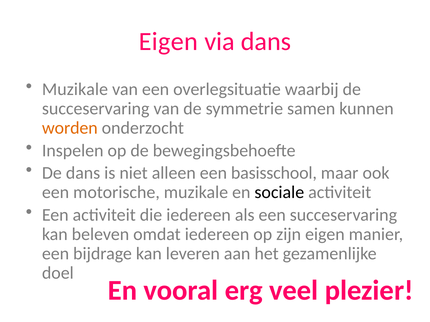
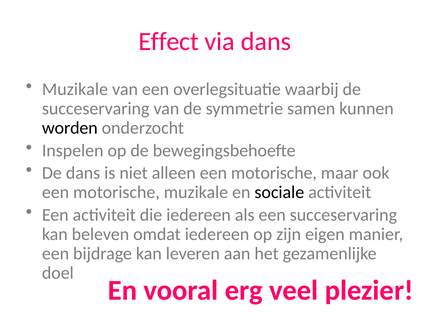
Eigen at (168, 42): Eigen -> Effect
worden colour: orange -> black
alleen een basisschool: basisschool -> motorische
